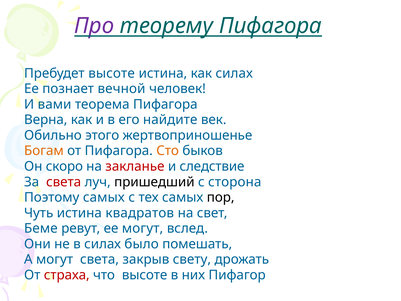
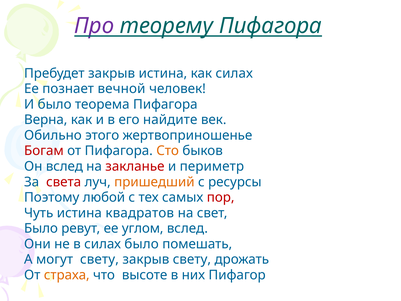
Пребудет высоте: высоте -> закрыв
И вами: вами -> было
Богам colour: orange -> red
Он скоро: скоро -> вслед
следствие: следствие -> периметр
пришедший colour: black -> orange
сторона: сторона -> ресурсы
Поэтому самых: самых -> любой
пор colour: black -> red
Беме at (41, 228): Беме -> Было
ее могут: могут -> углом
могут света: света -> свету
страха colour: red -> orange
